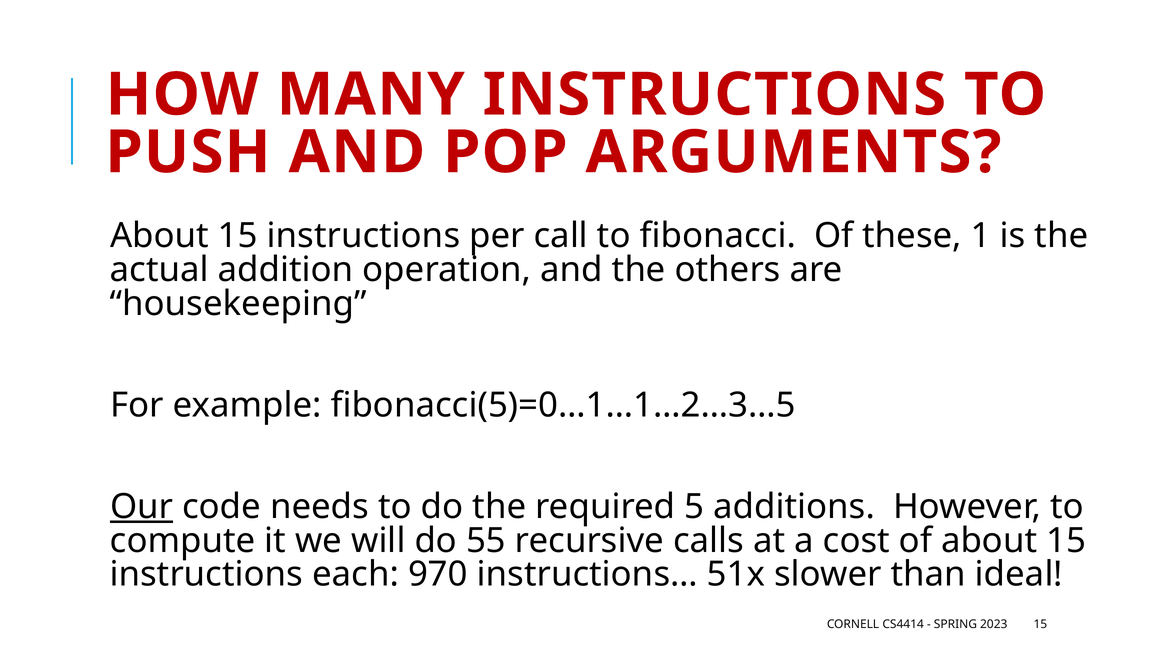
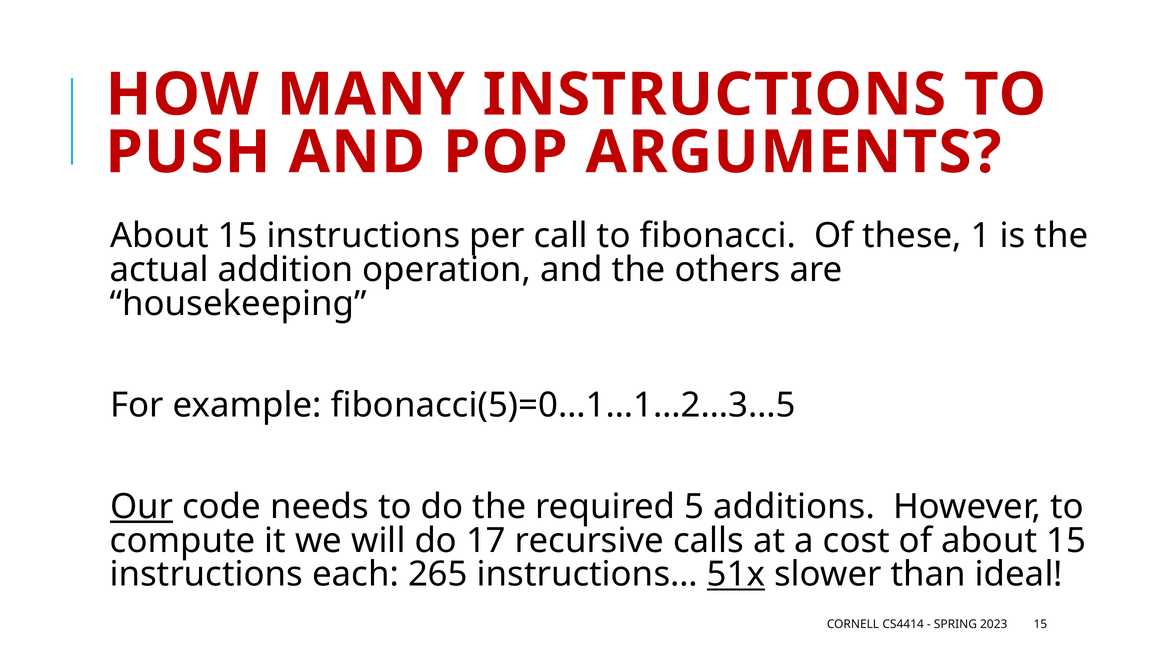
55: 55 -> 17
970: 970 -> 265
51x underline: none -> present
